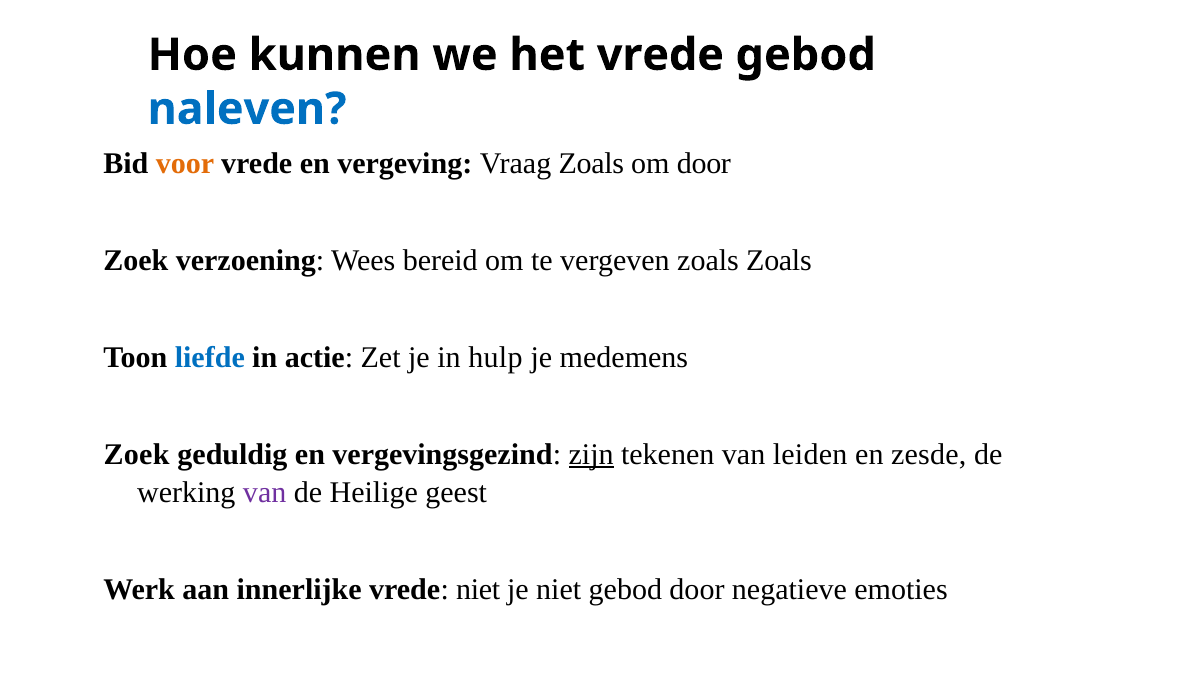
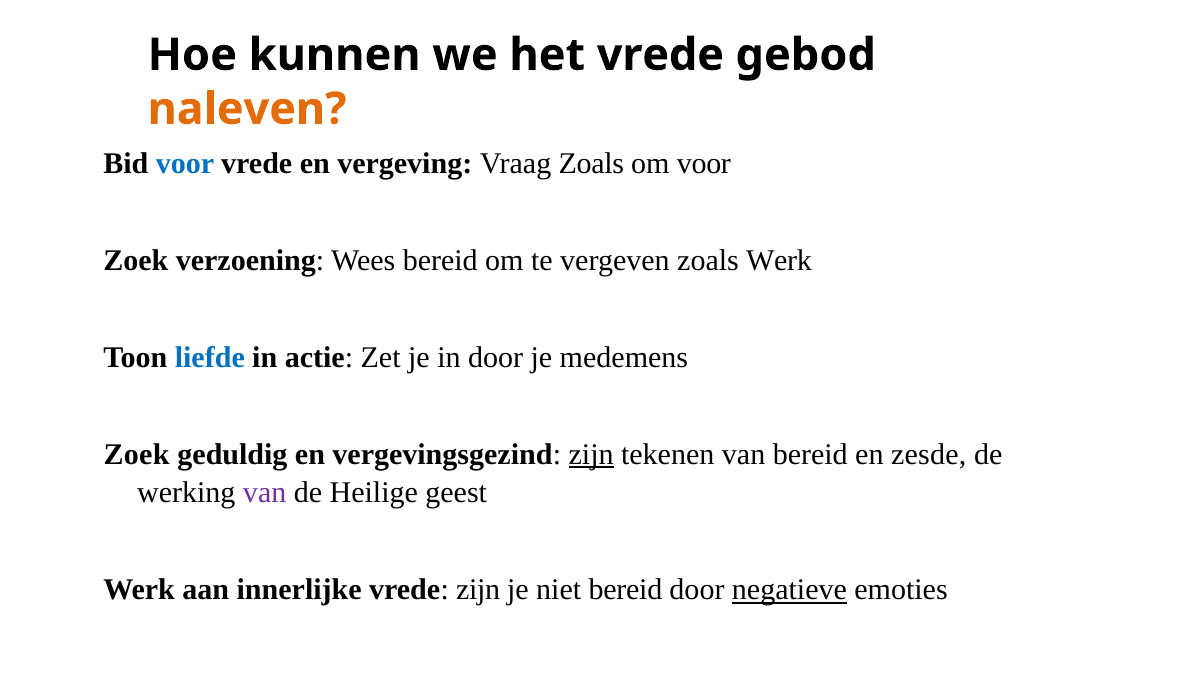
naleven colour: blue -> orange
voor at (185, 163) colour: orange -> blue
om door: door -> voor
zoals Zoals: Zoals -> Werk
in hulp: hulp -> door
van leiden: leiden -> bereid
vrede niet: niet -> zijn
niet gebod: gebod -> bereid
negatieve underline: none -> present
